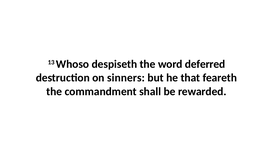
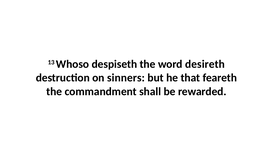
deferred: deferred -> desireth
